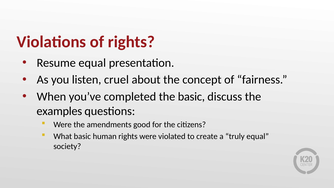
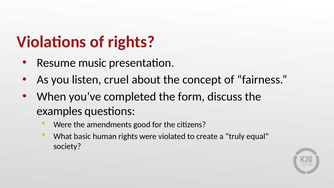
Resume equal: equal -> music
the basic: basic -> form
